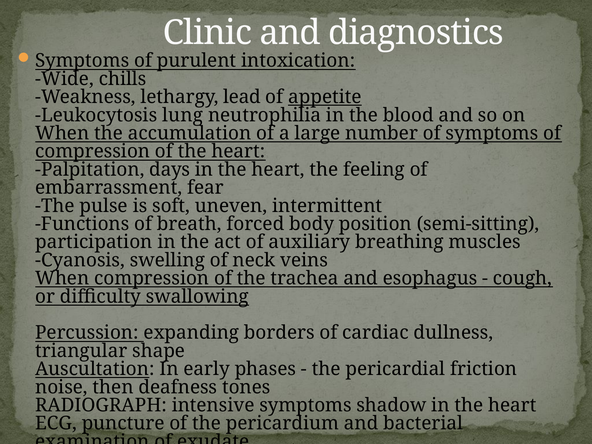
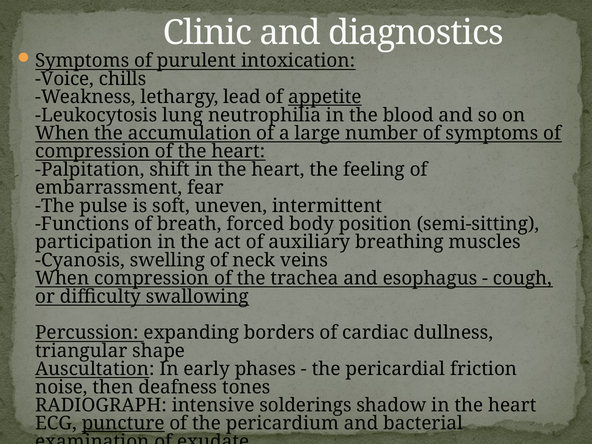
Wide: Wide -> Voice
days: days -> shift
intensive symptoms: symptoms -> solderings
puncture underline: none -> present
